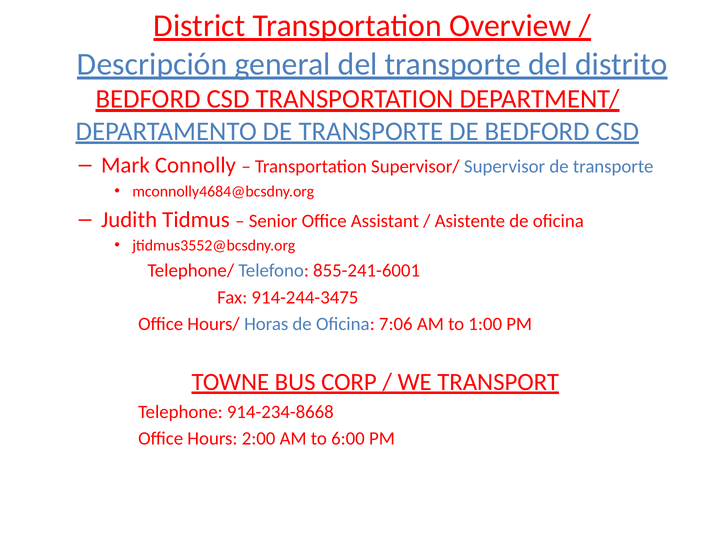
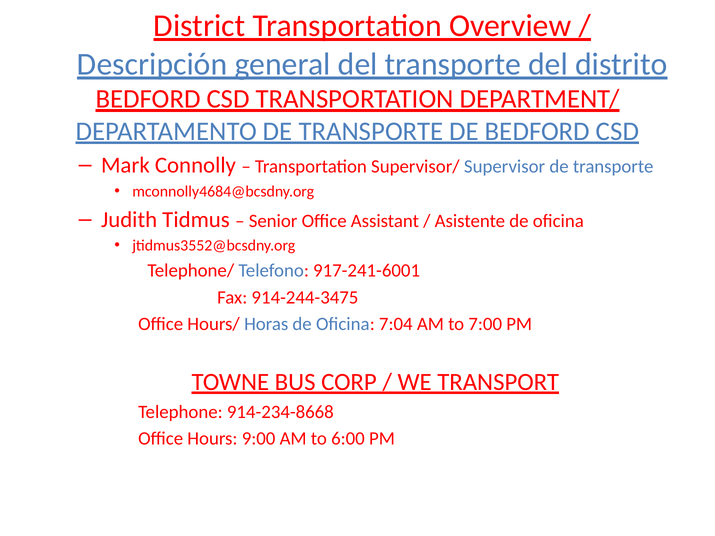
855-241-6001: 855-241-6001 -> 917-241-6001
7:06: 7:06 -> 7:04
1:00: 1:00 -> 7:00
2:00: 2:00 -> 9:00
